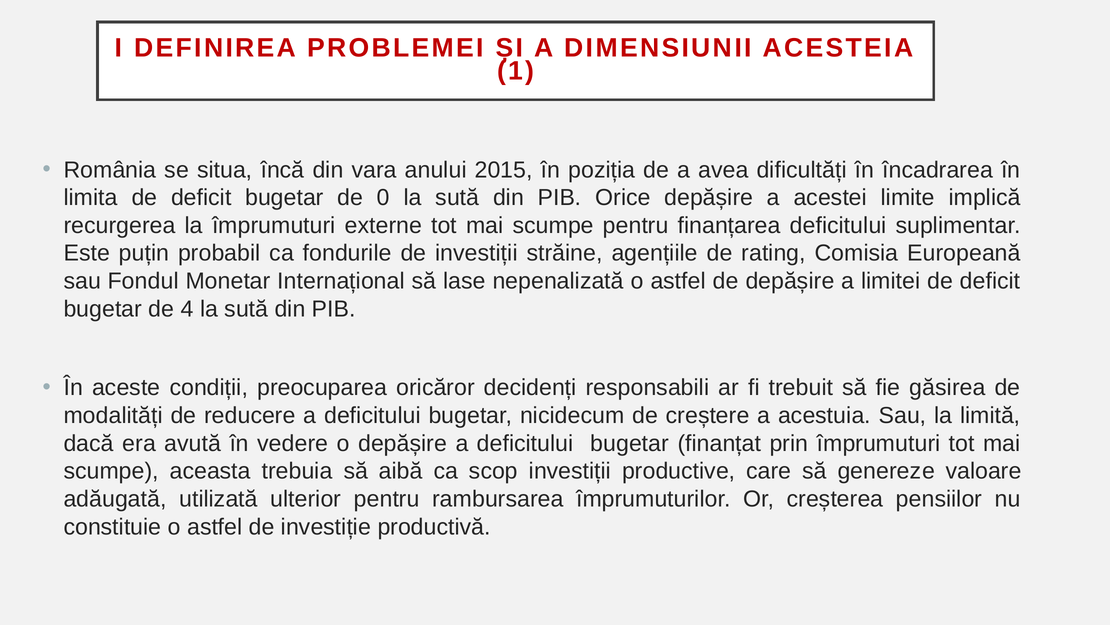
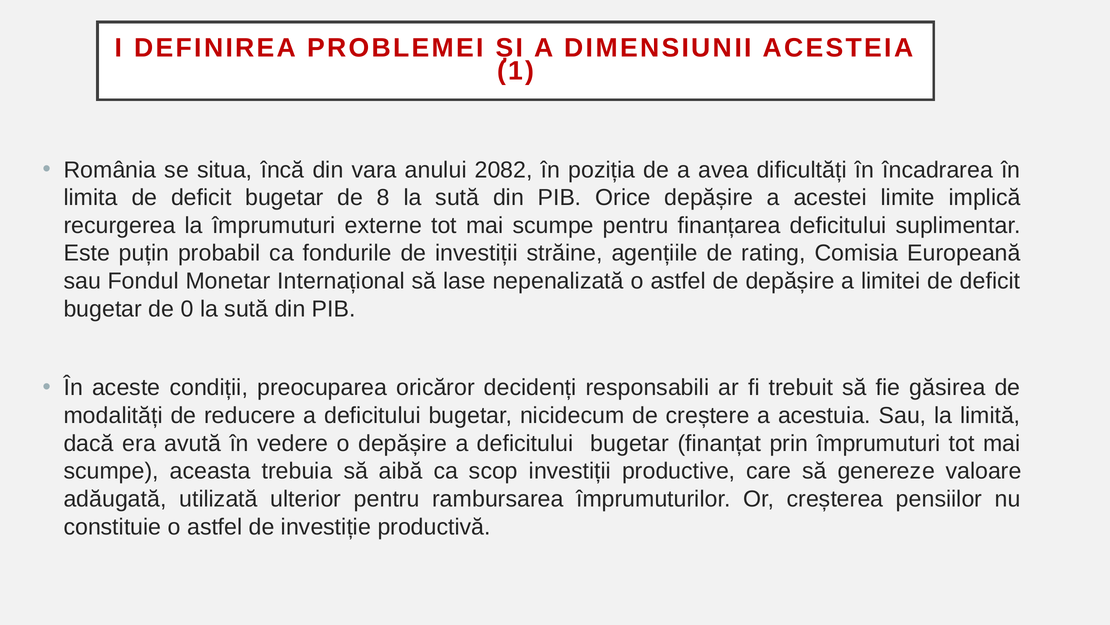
2015: 2015 -> 2082
0: 0 -> 8
4: 4 -> 0
